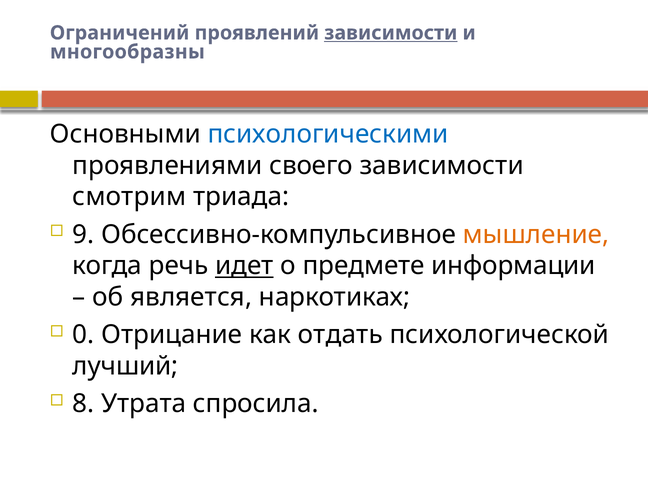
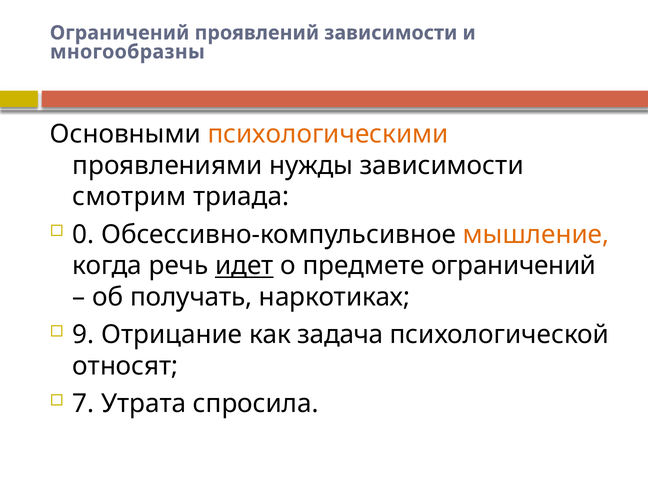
зависимости at (391, 33) underline: present -> none
психологическими colour: blue -> orange
своего: своего -> нужды
9: 9 -> 0
предмете информации: информации -> ограничений
является: является -> получать
0: 0 -> 9
отдать: отдать -> задача
лучший: лучший -> относят
8: 8 -> 7
